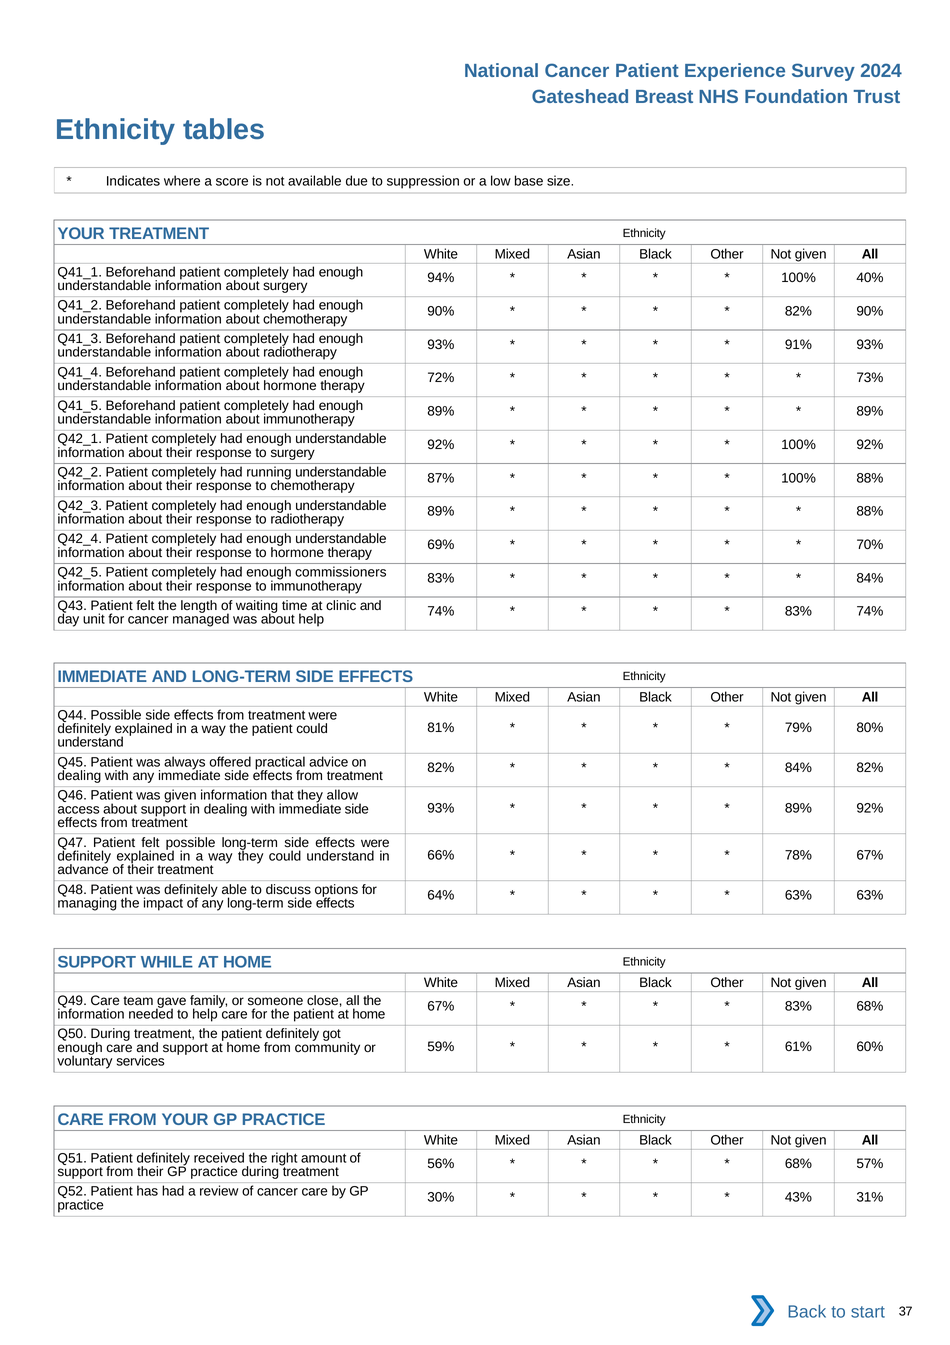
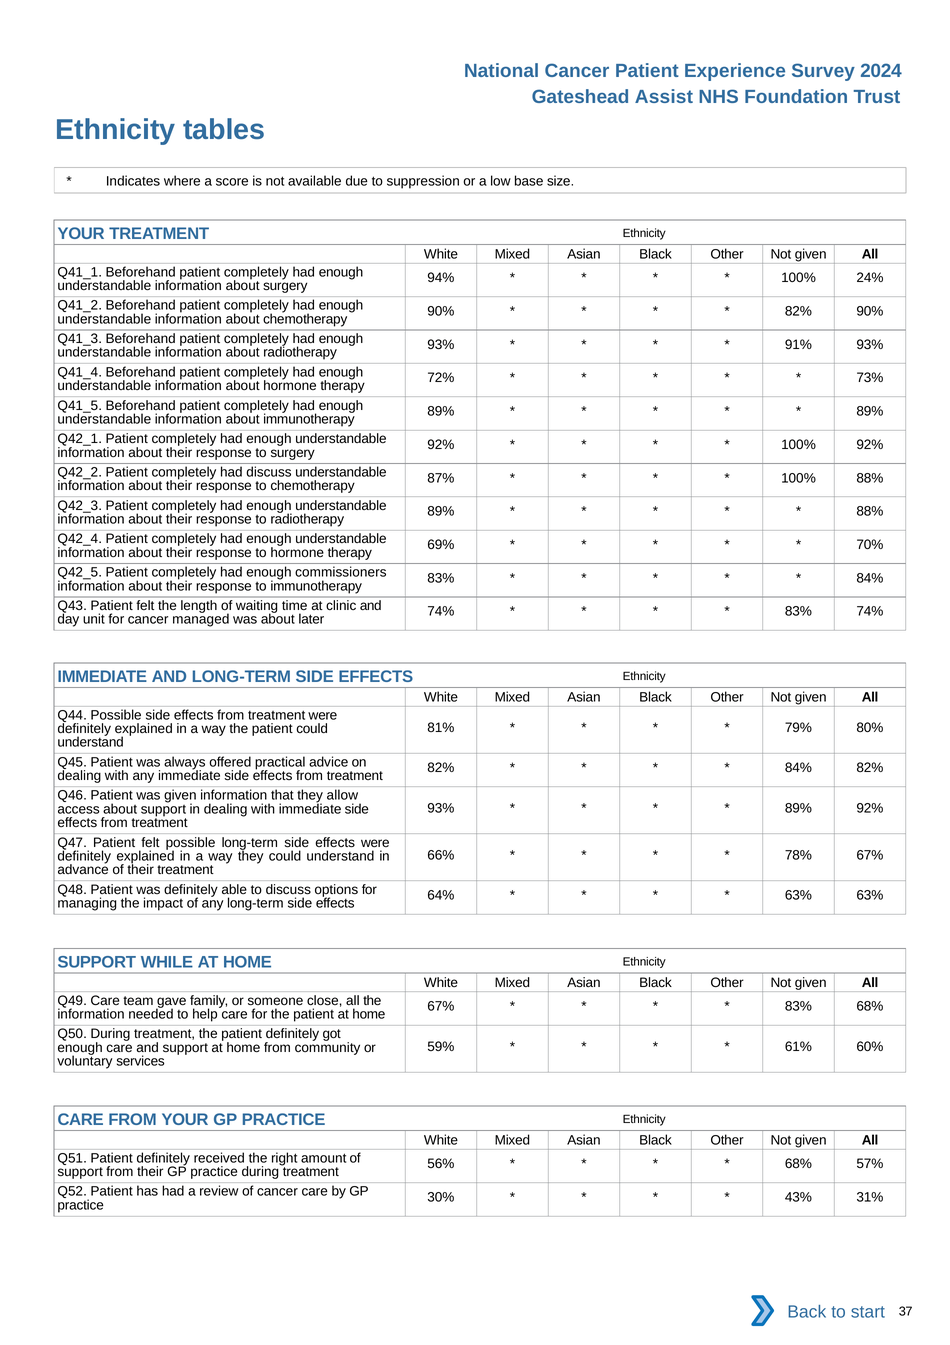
Breast: Breast -> Assist
40%: 40% -> 24%
had running: running -> discuss
about help: help -> later
